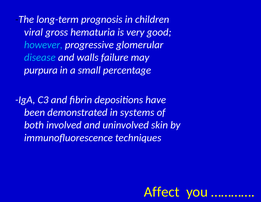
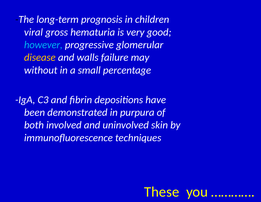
disease colour: light blue -> yellow
purpura: purpura -> without
systems: systems -> purpura
Affect: Affect -> These
